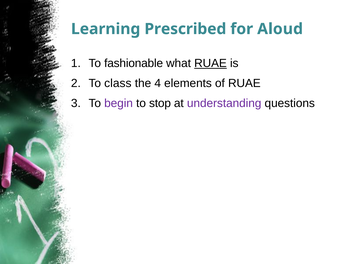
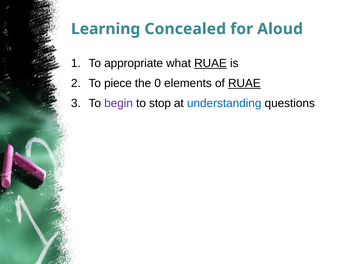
Prescribed: Prescribed -> Concealed
fashionable: fashionable -> appropriate
class: class -> piece
4: 4 -> 0
RUAE at (244, 83) underline: none -> present
understanding colour: purple -> blue
